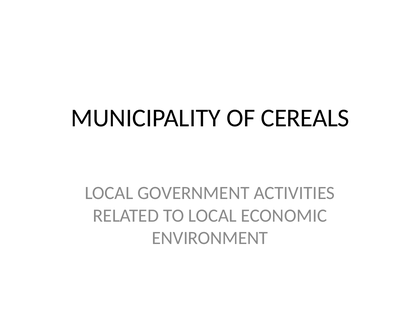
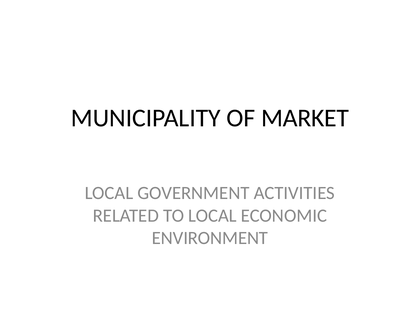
CEREALS: CEREALS -> MARKET
